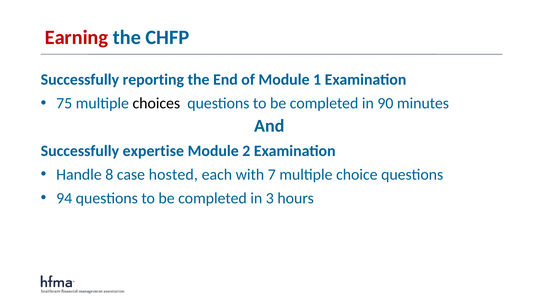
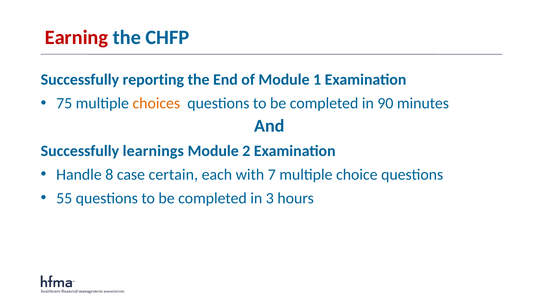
choices colour: black -> orange
expertise: expertise -> learnings
hosted: hosted -> certain
94: 94 -> 55
